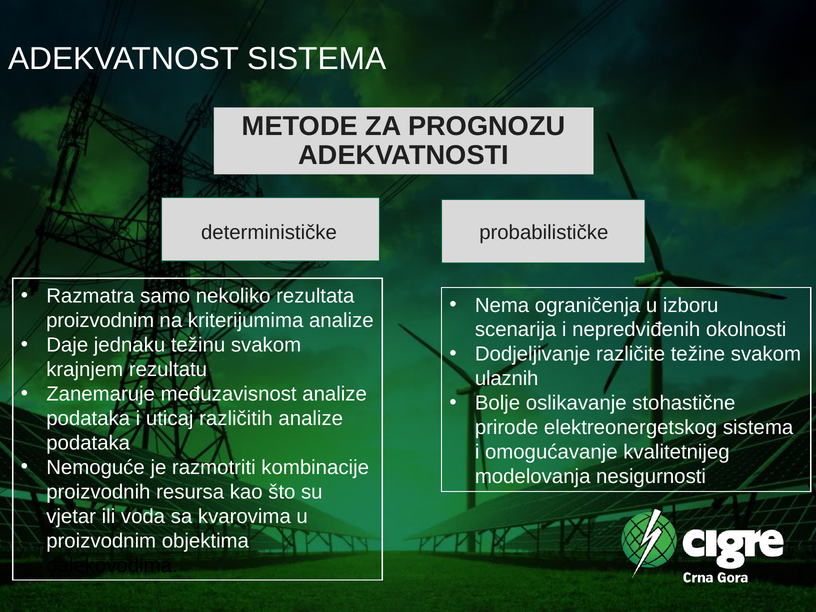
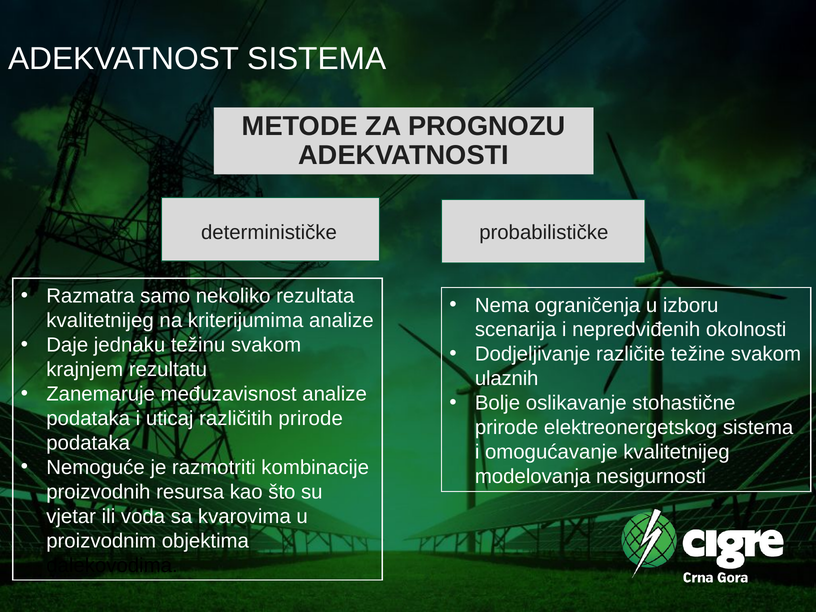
proizvodnim at (100, 320): proizvodnim -> kvalitetnijeg
različitih analize: analize -> prirode
